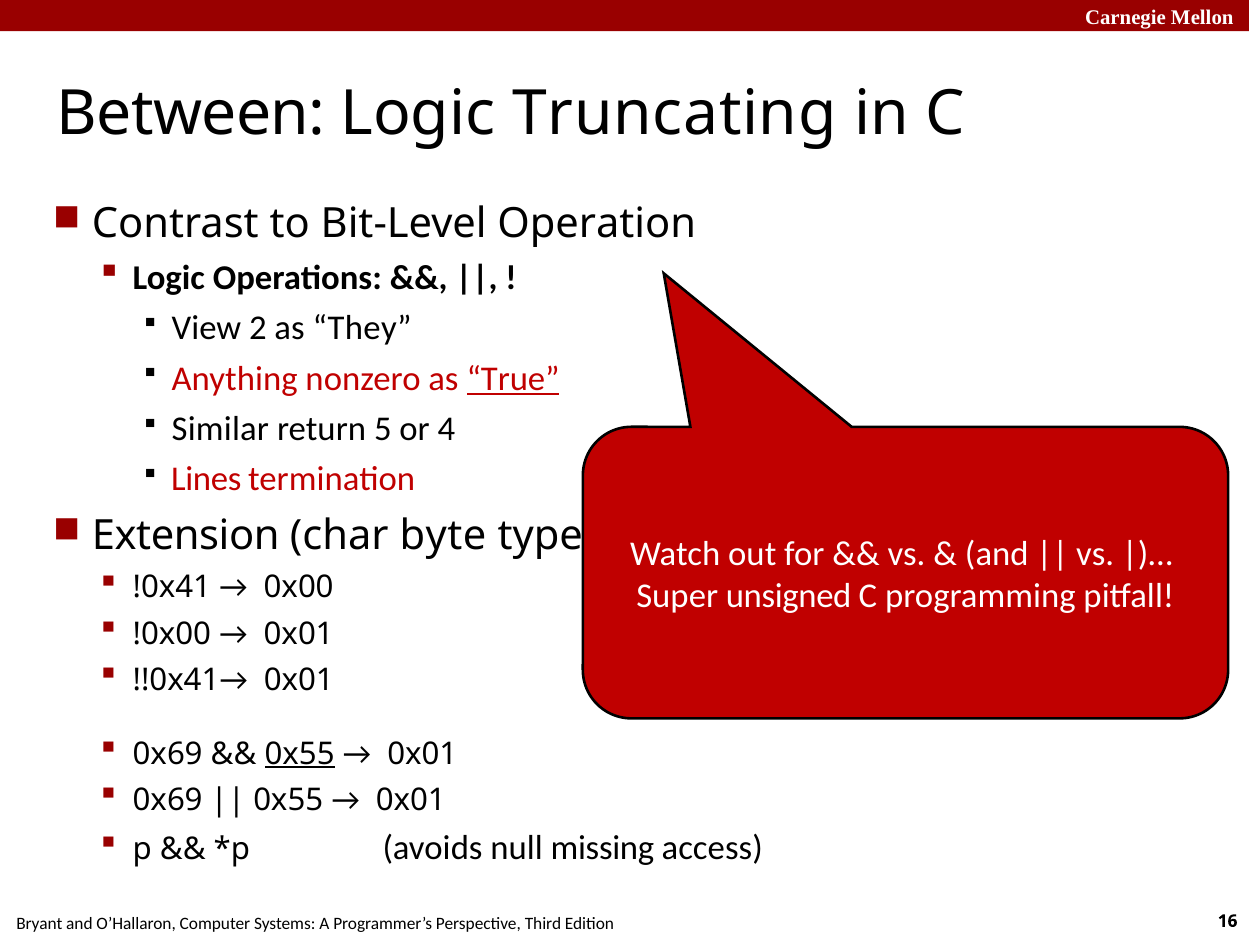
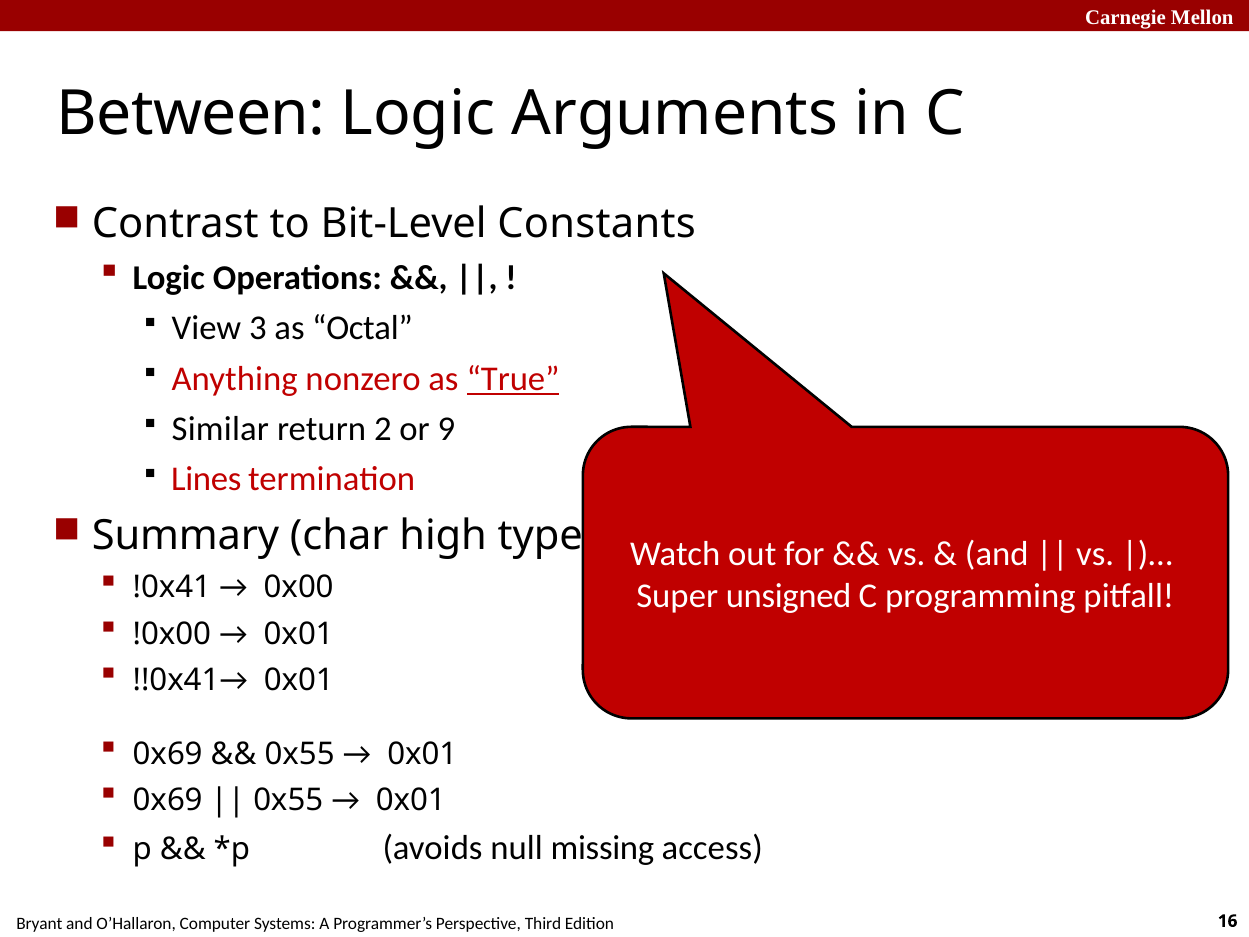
Truncating: Truncating -> Arguments
Operation: Operation -> Constants
2: 2 -> 3
They: They -> Octal
5: 5 -> 2
4: 4 -> 9
Extension: Extension -> Summary
byte: byte -> high
0x55 at (300, 754) underline: present -> none
